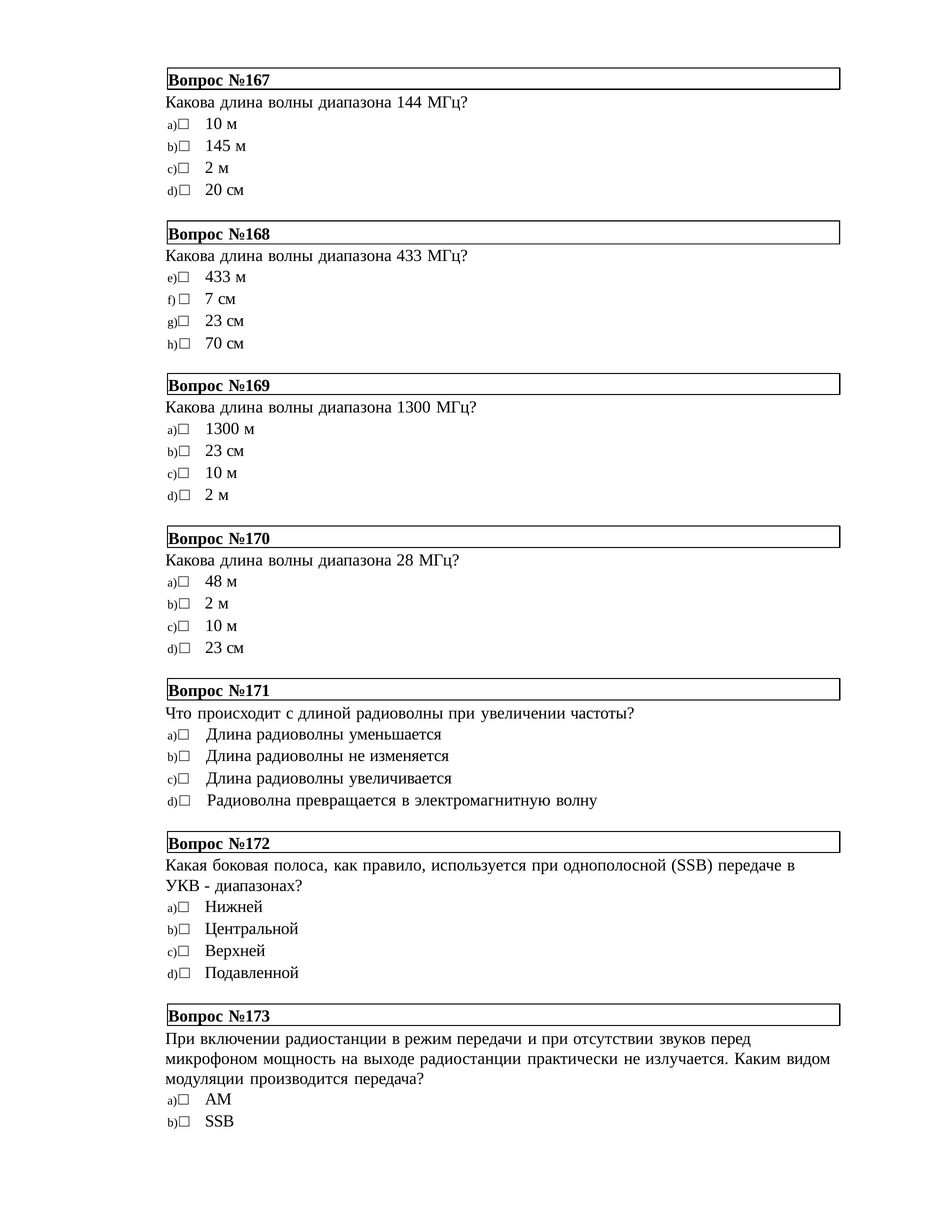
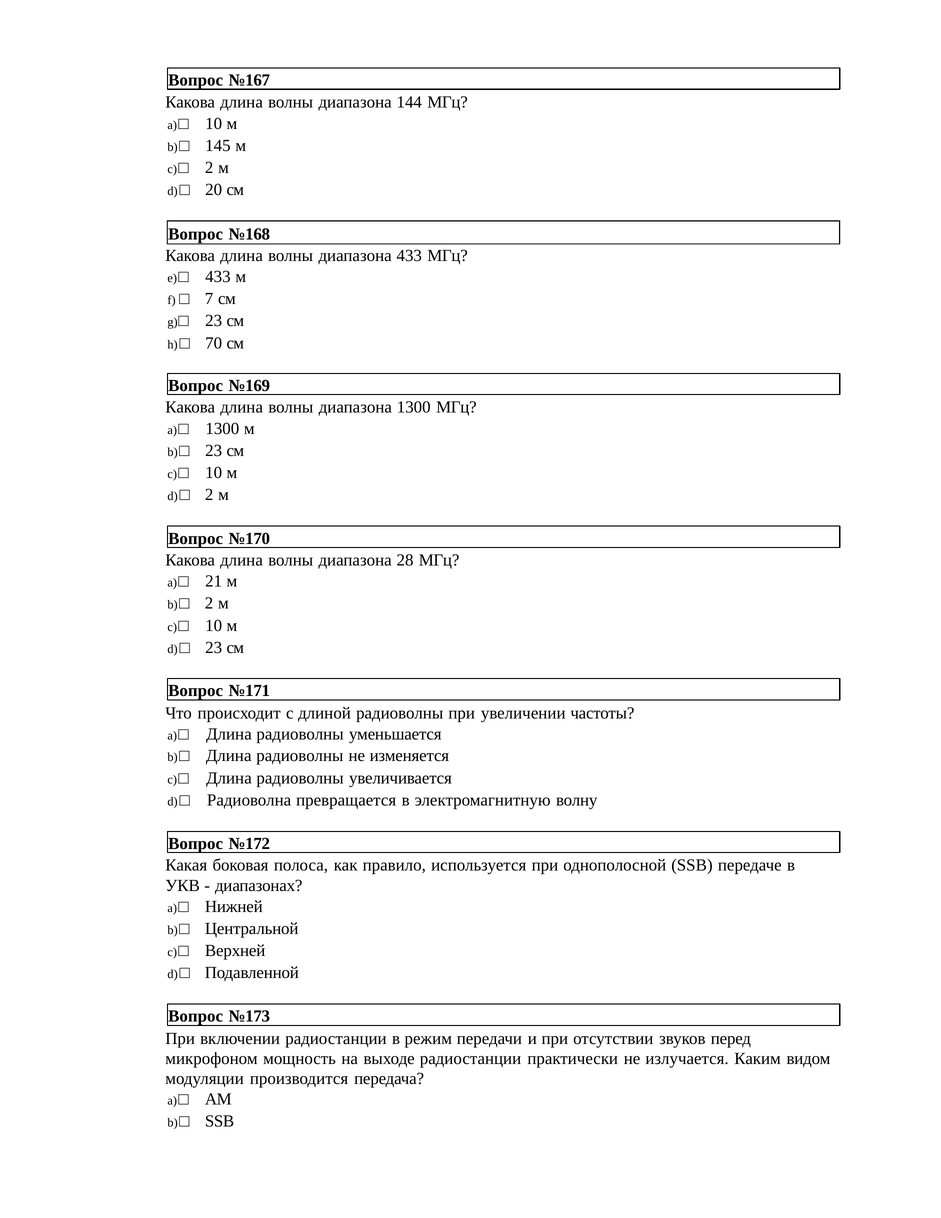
48: 48 -> 21
